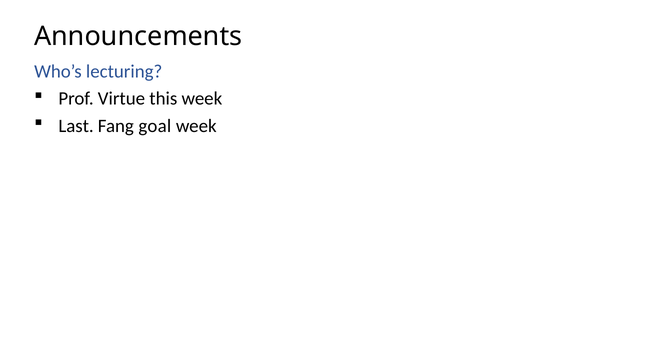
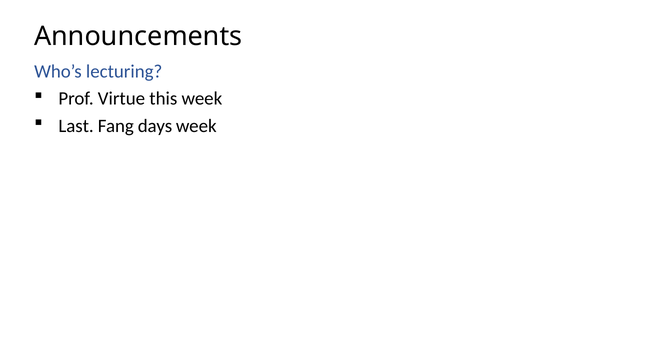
goal: goal -> days
